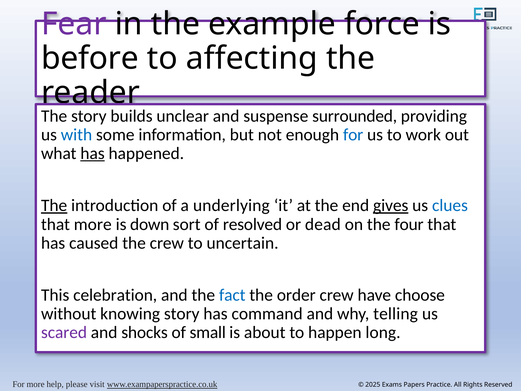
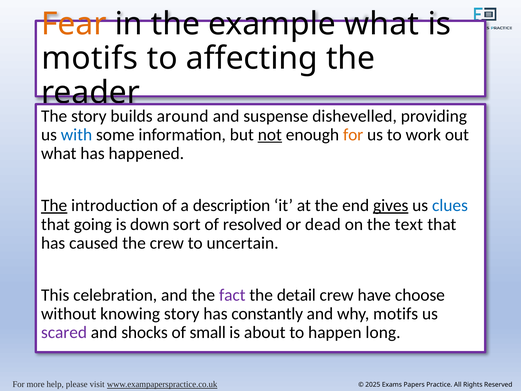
Fear colour: purple -> orange
example force: force -> what
before at (90, 58): before -> motifs
unclear: unclear -> around
surrounded: surrounded -> dishevelled
not underline: none -> present
for at (353, 135) colour: blue -> orange
has at (93, 153) underline: present -> none
underlying: underlying -> description
that more: more -> going
four: four -> text
fact colour: blue -> purple
order: order -> detail
command: command -> constantly
why telling: telling -> motifs
